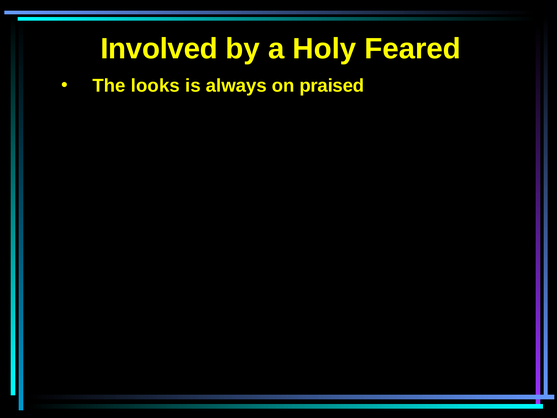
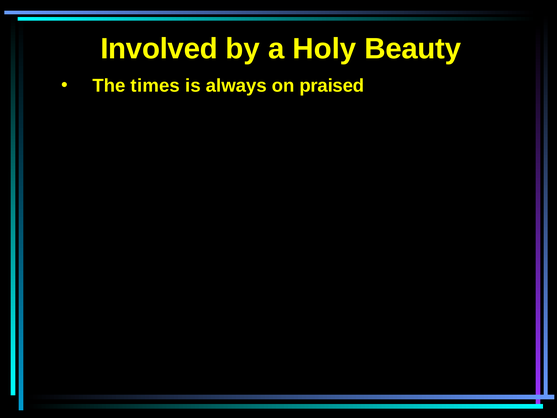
Feared: Feared -> Beauty
looks: looks -> times
